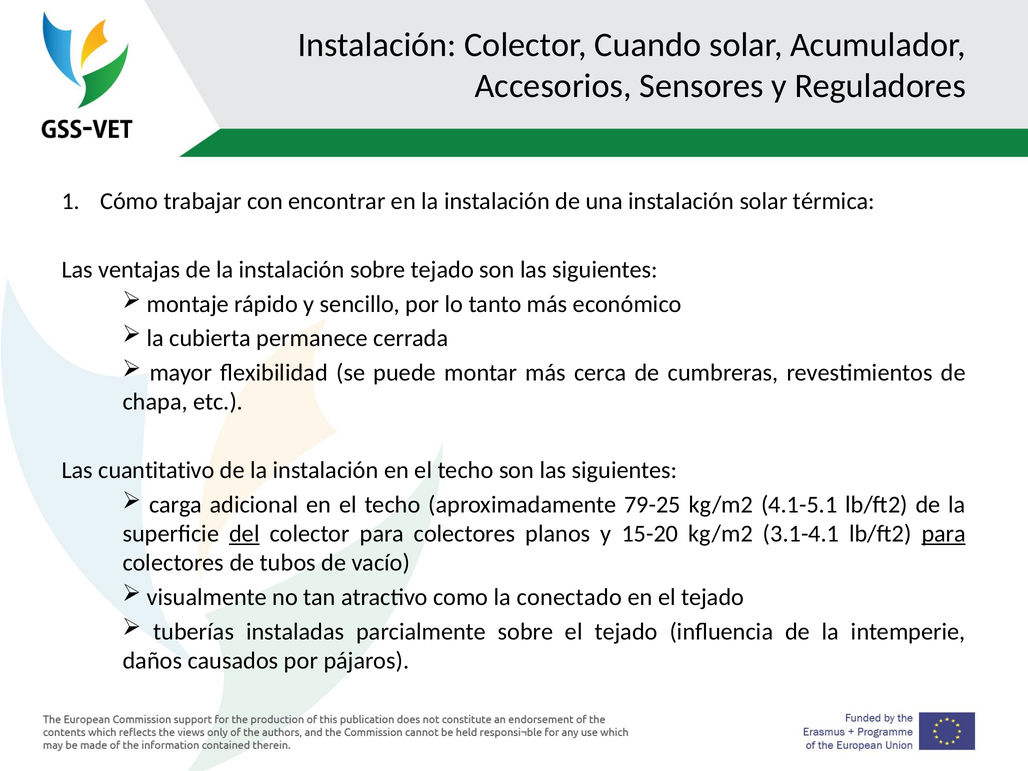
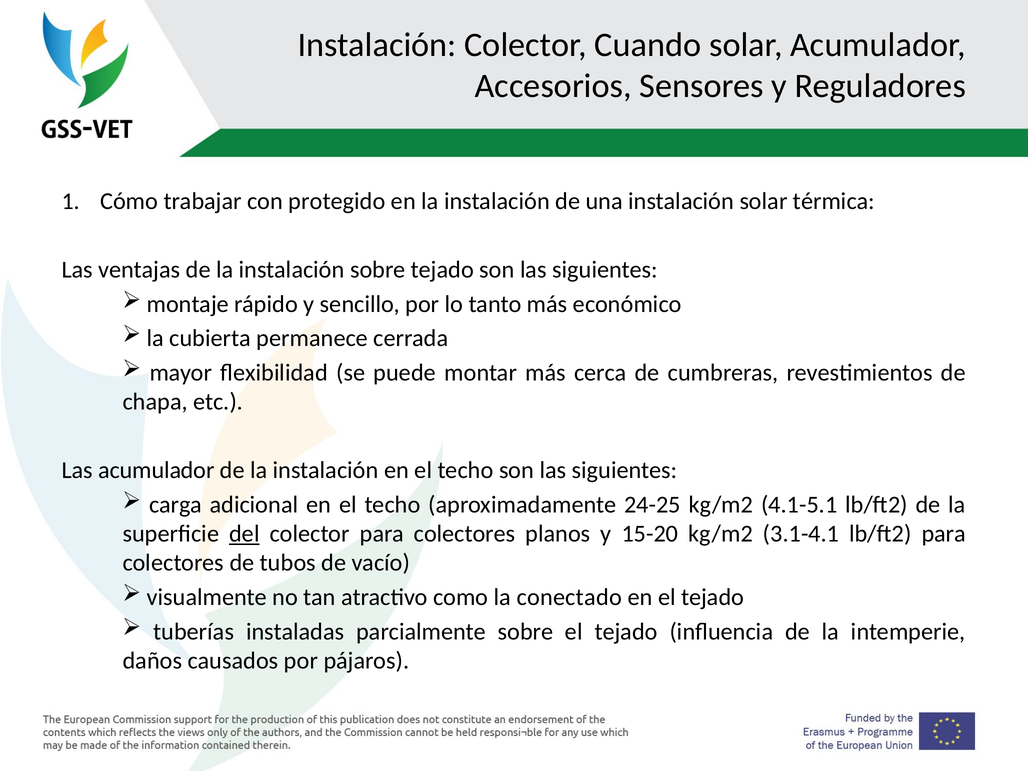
encontrar: encontrar -> protegido
Las cuantitativo: cuantitativo -> acumulador
79-25: 79-25 -> 24-25
para at (944, 534) underline: present -> none
